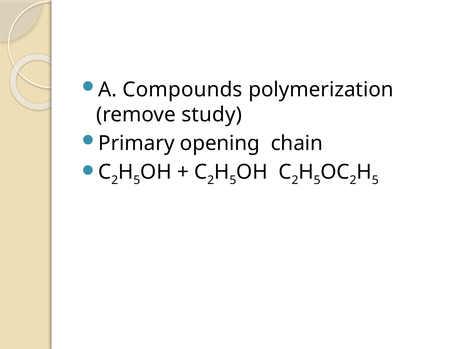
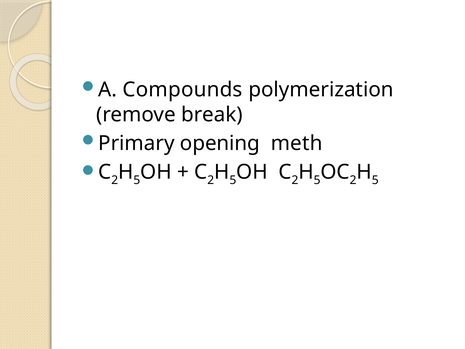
study: study -> break
chain: chain -> meth
